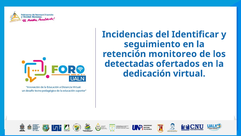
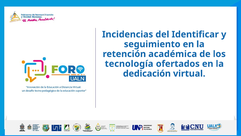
monitoreo: monitoreo -> académica
detectadas: detectadas -> tecnología
